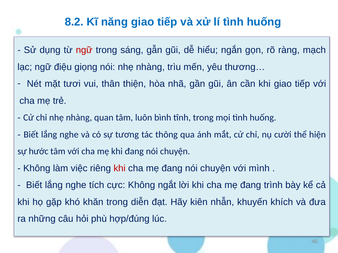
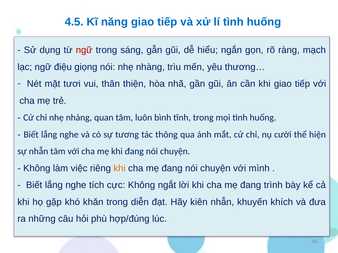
8.2: 8.2 -> 4.5
sự hước: hước -> nhẫn
khi at (120, 169) colour: red -> orange
